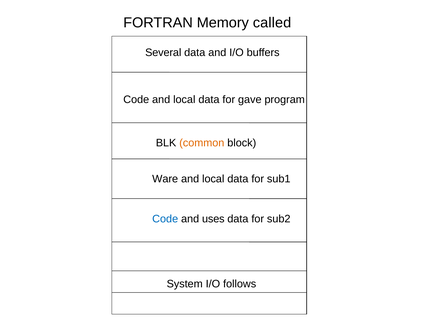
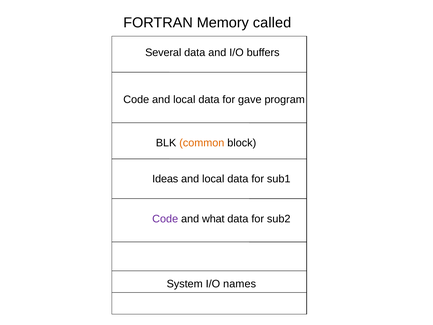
Ware: Ware -> Ideas
Code at (165, 219) colour: blue -> purple
uses: uses -> what
follows: follows -> names
